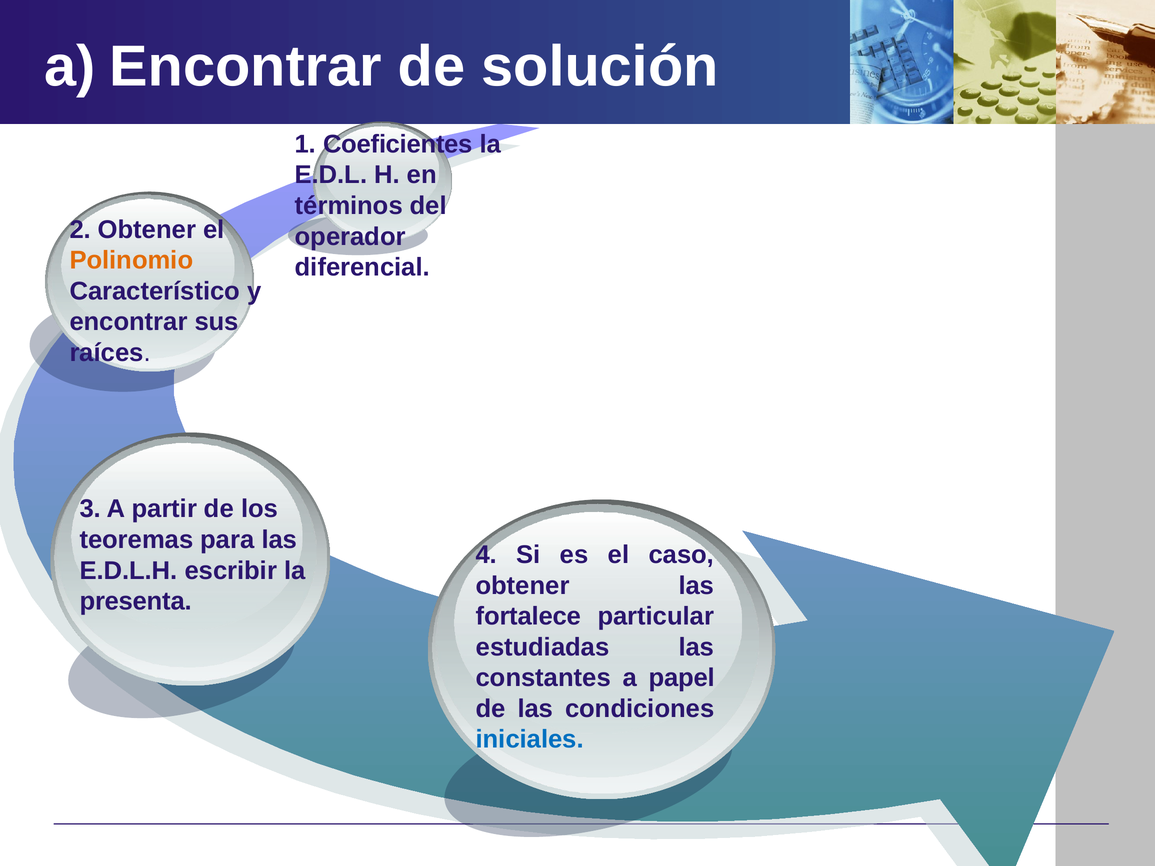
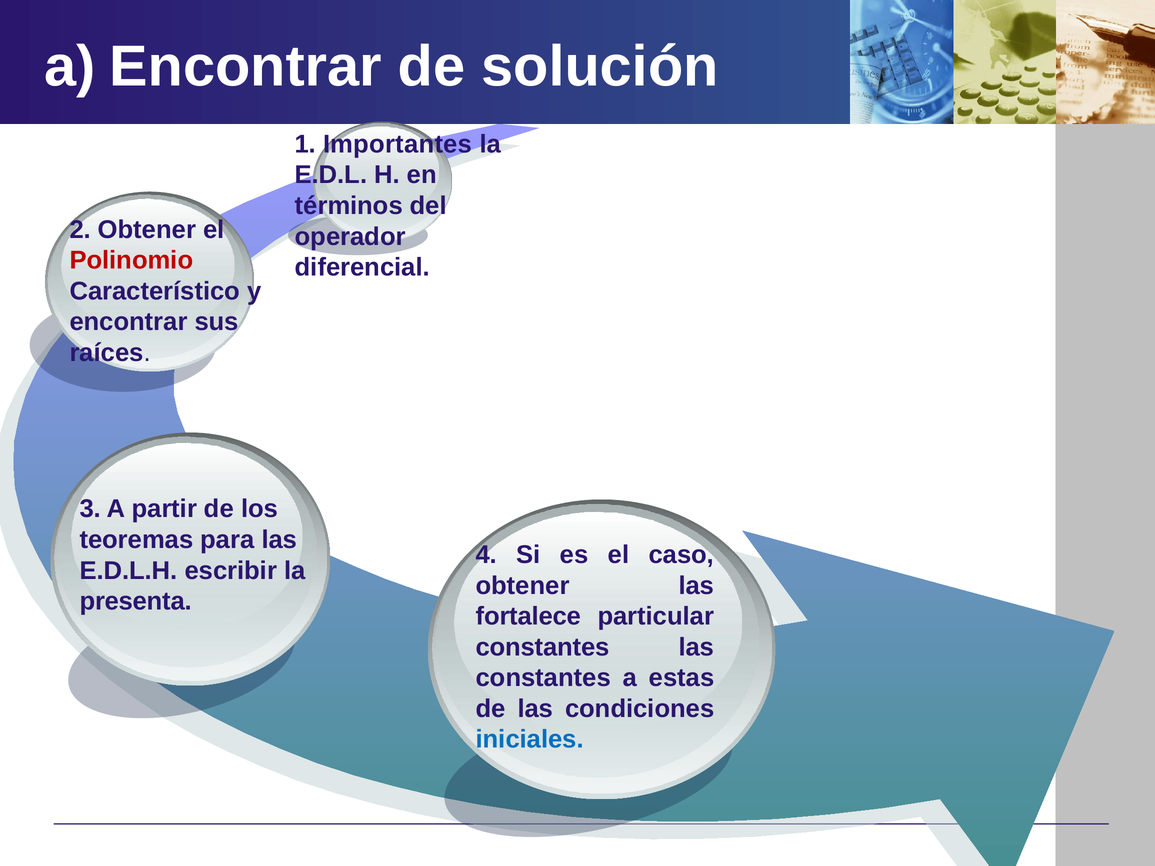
Coeficientes: Coeficientes -> Importantes
Polinomio colour: orange -> red
estudiadas at (543, 647): estudiadas -> constantes
papel: papel -> estas
